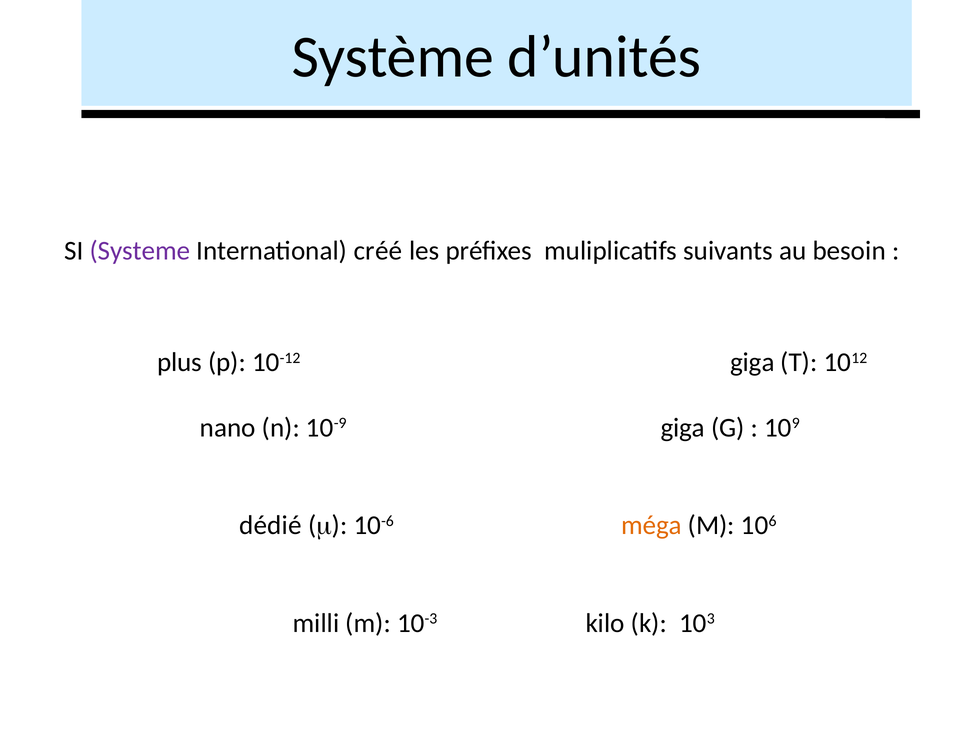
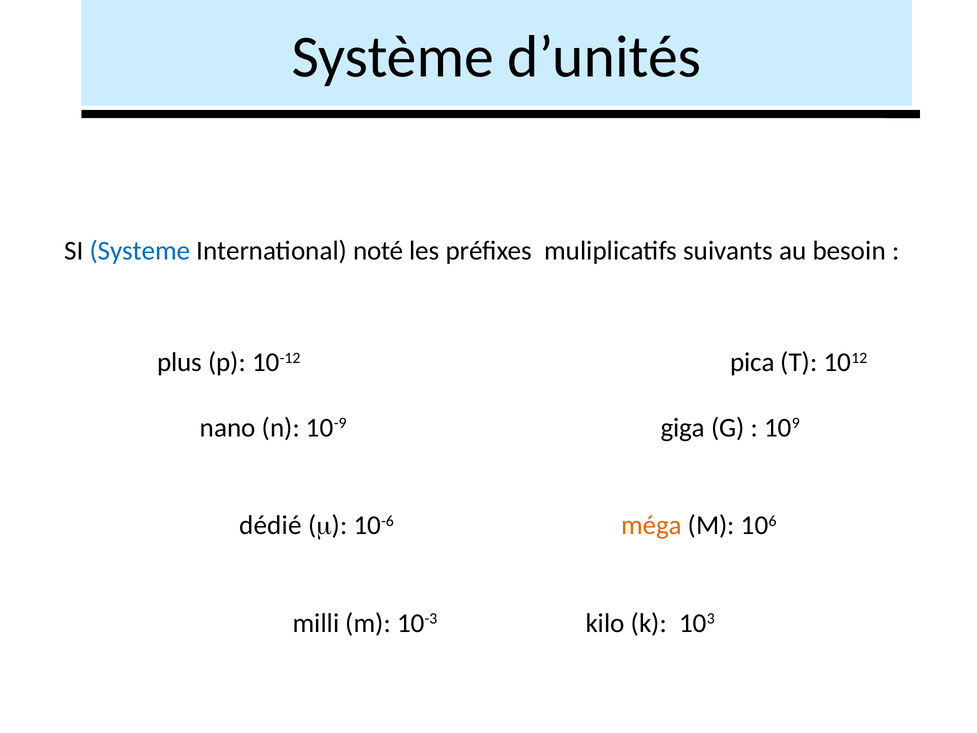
Systeme colour: purple -> blue
créé: créé -> noté
giga at (752, 362): giga -> pica
